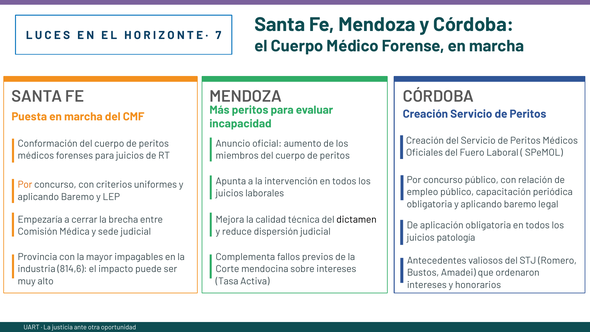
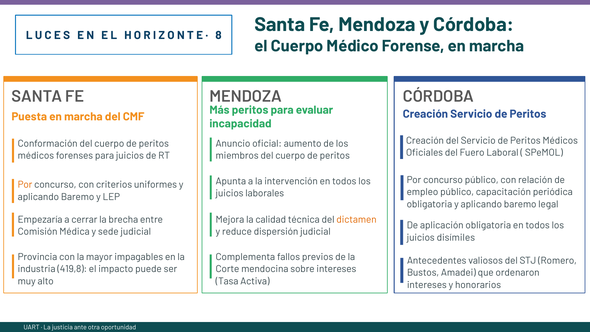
7: 7 -> 8
dictamen colour: black -> orange
patología: patología -> disímiles
814,6: 814,6 -> 419,8
